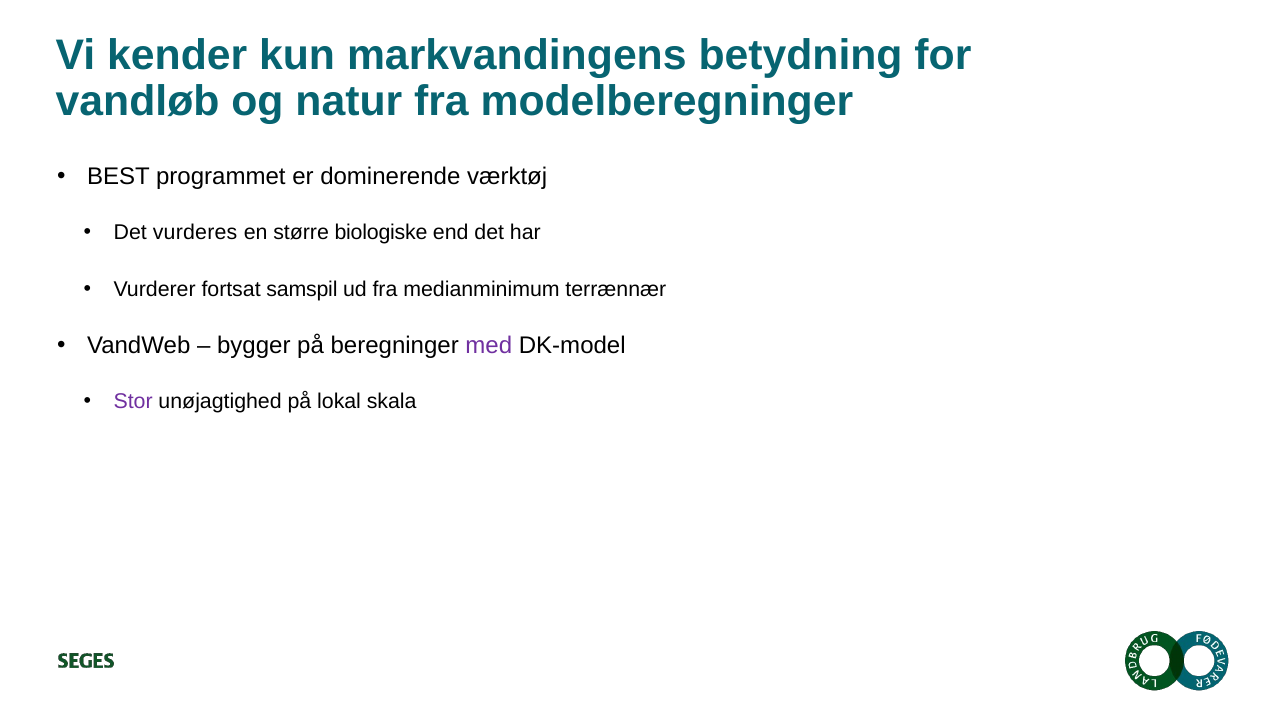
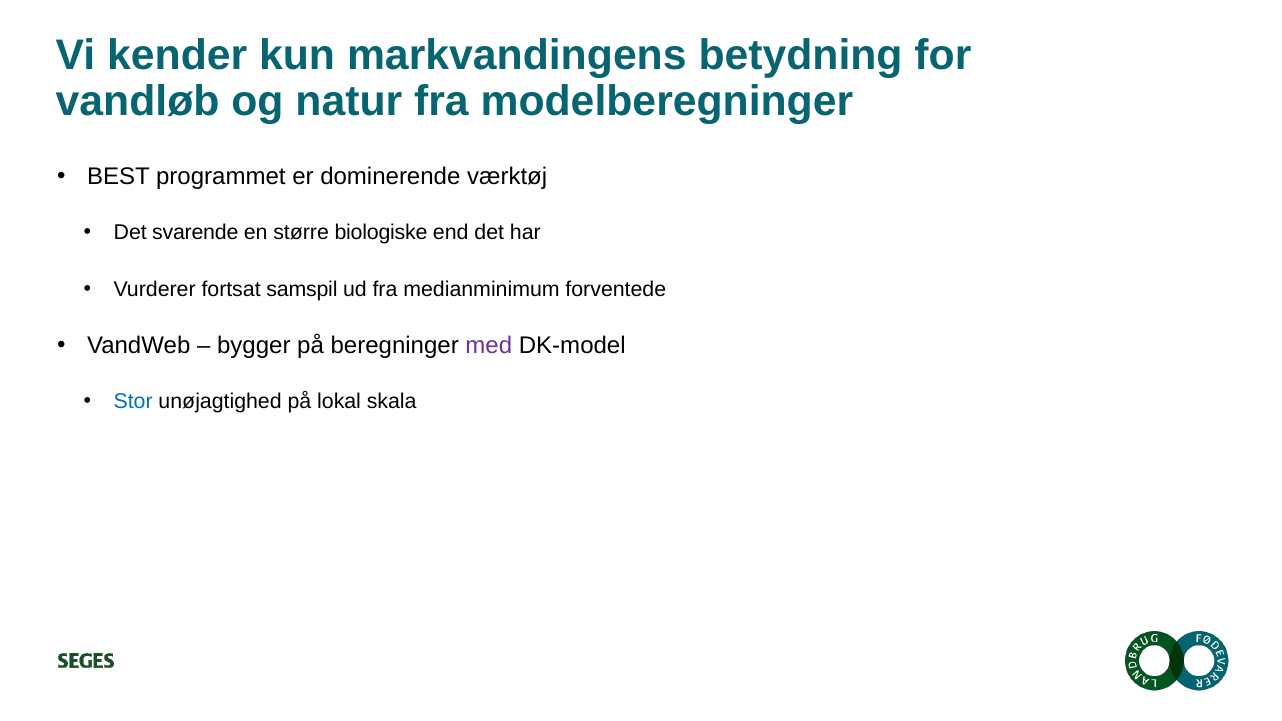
vurderes: vurderes -> svarende
terrænnær: terrænnær -> forventede
Stor colour: purple -> blue
